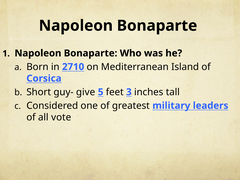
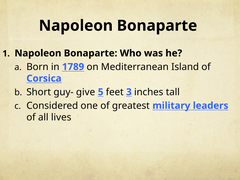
2710: 2710 -> 1789
vote: vote -> lives
